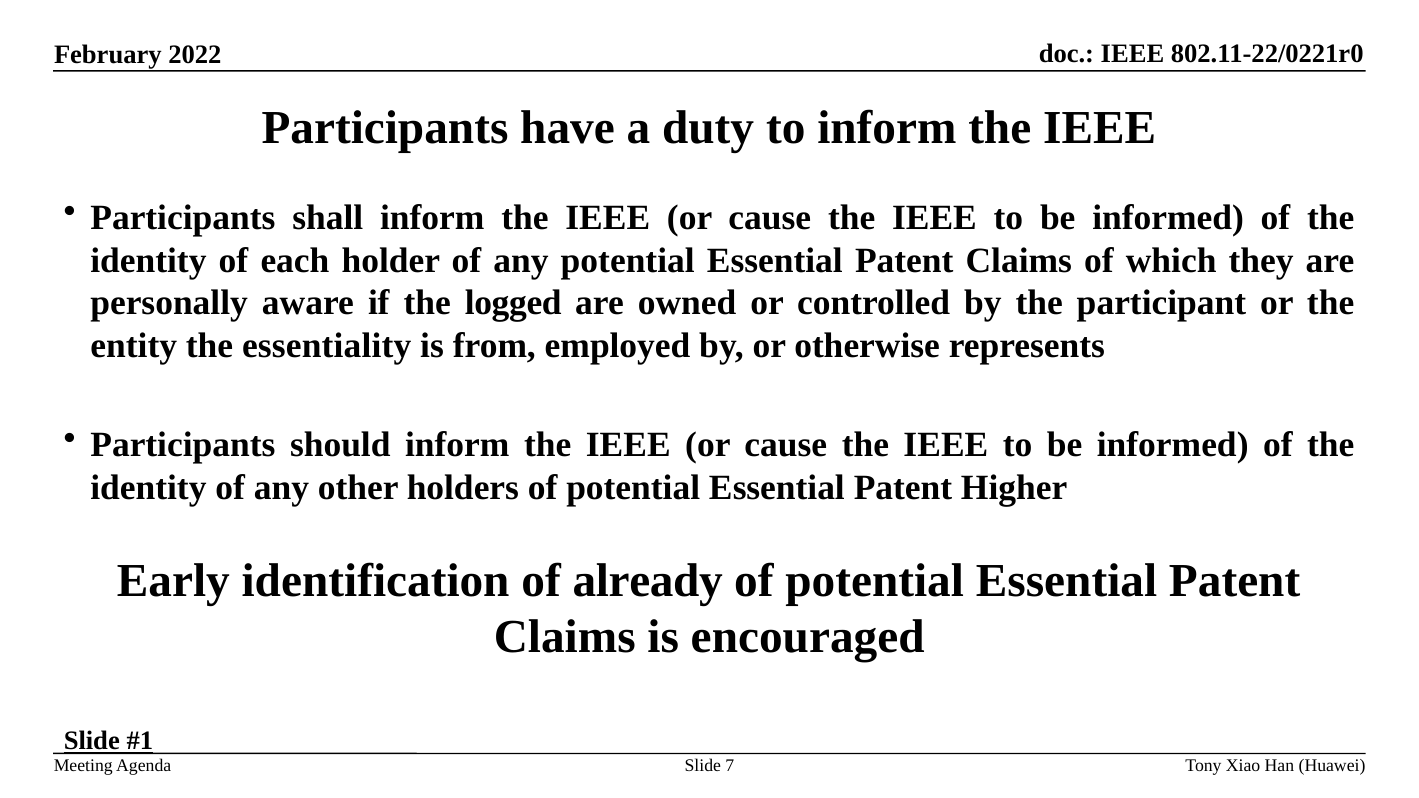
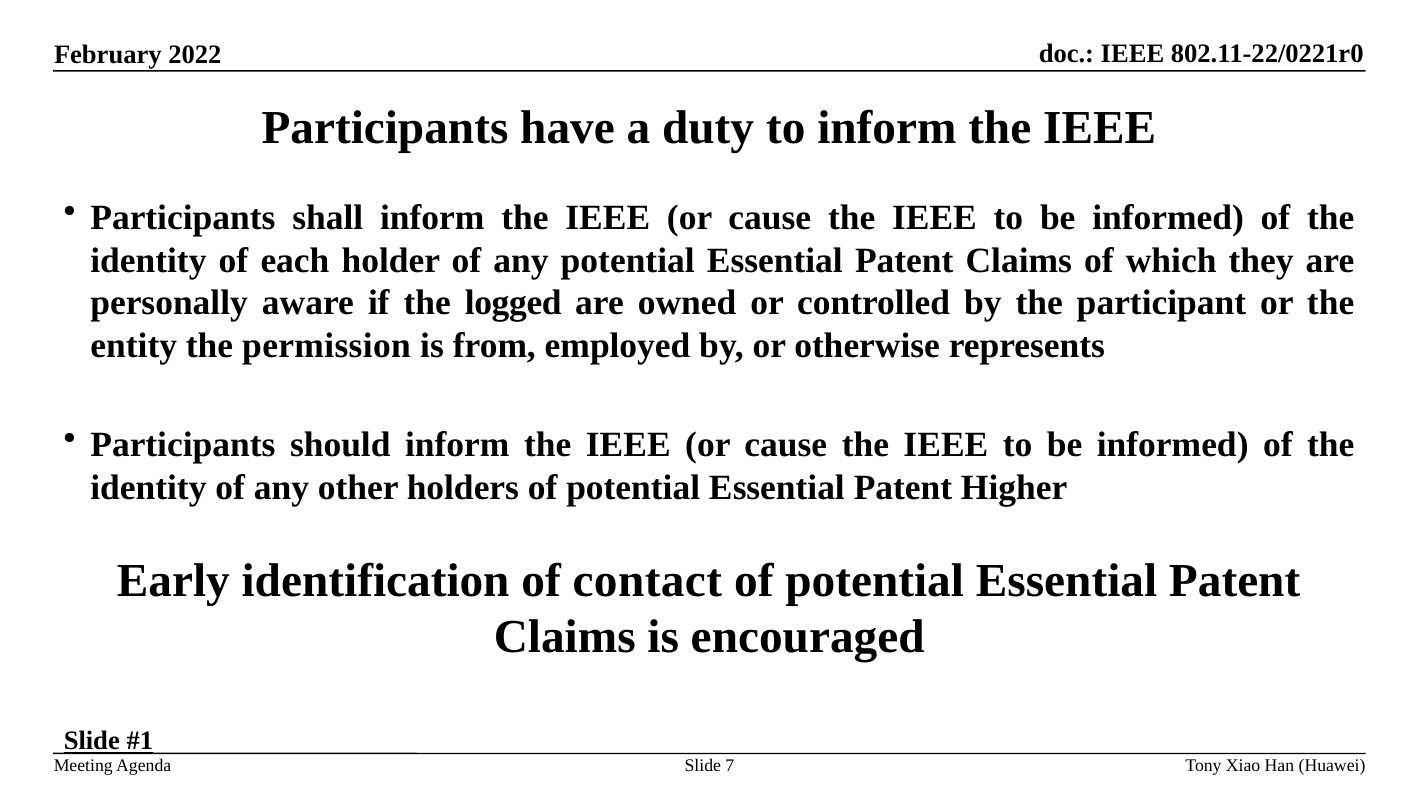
essentiality: essentiality -> permission
already: already -> contact
